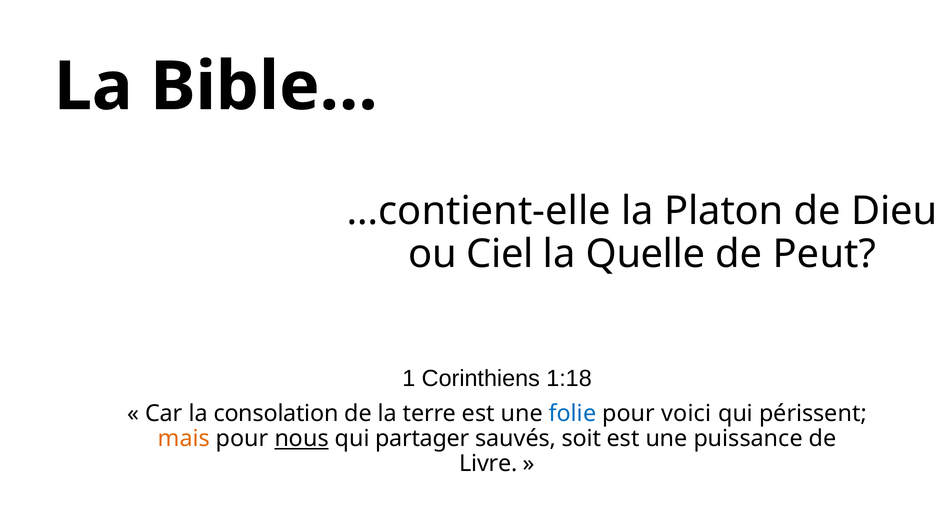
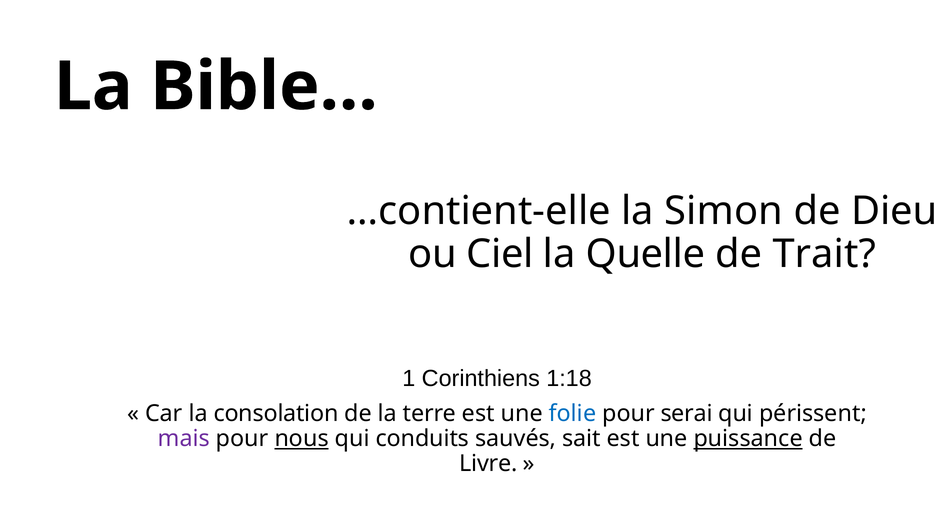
Platon: Platon -> Simon
Peut: Peut -> Trait
voici: voici -> serai
mais colour: orange -> purple
partager: partager -> conduits
soit: soit -> sait
puissance underline: none -> present
